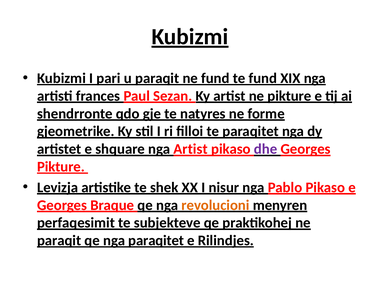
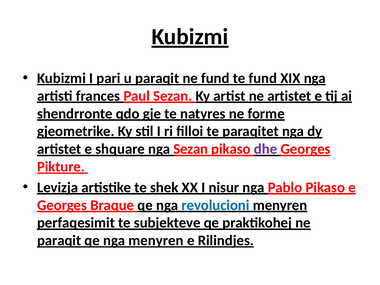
ne pikture: pikture -> artistet
nga Artist: Artist -> Sezan
revolucioni colour: orange -> blue
nga paraqitet: paraqitet -> menyren
